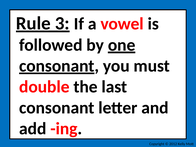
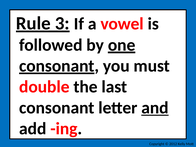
and underline: none -> present
